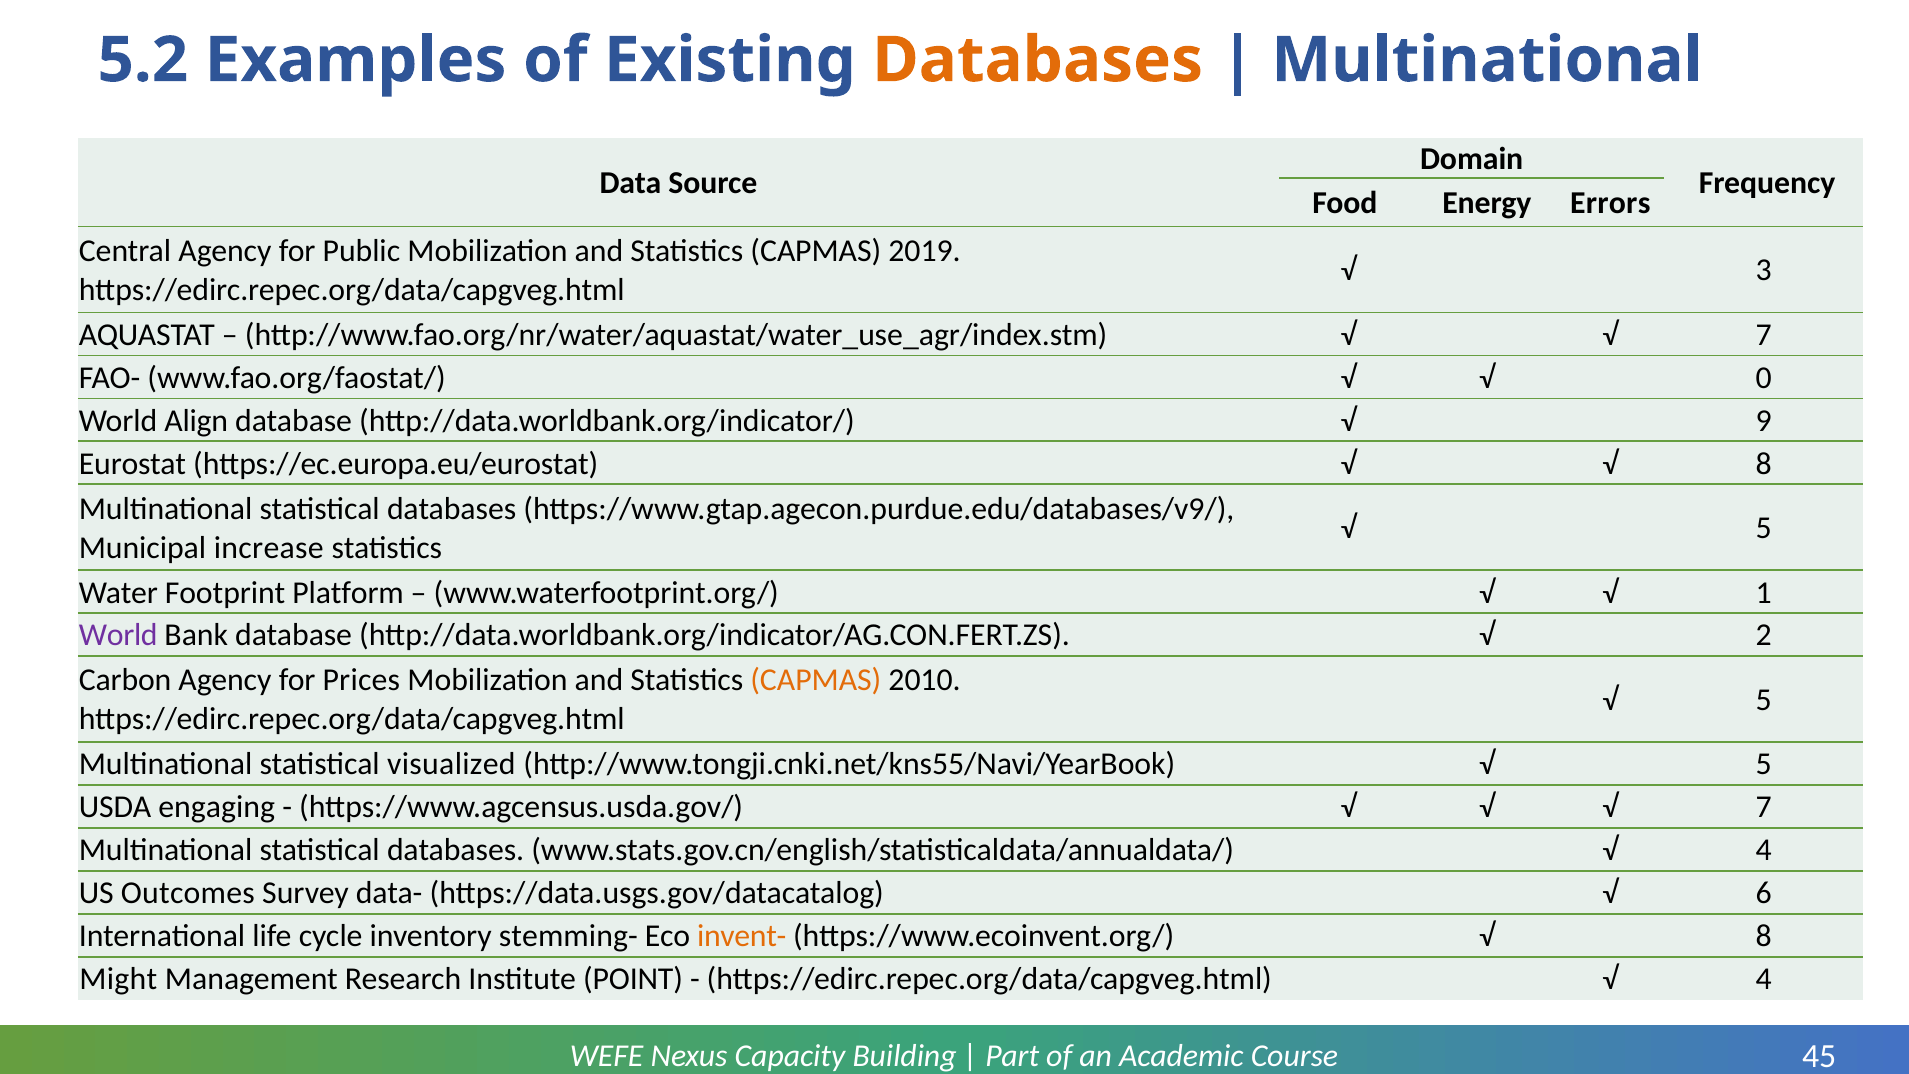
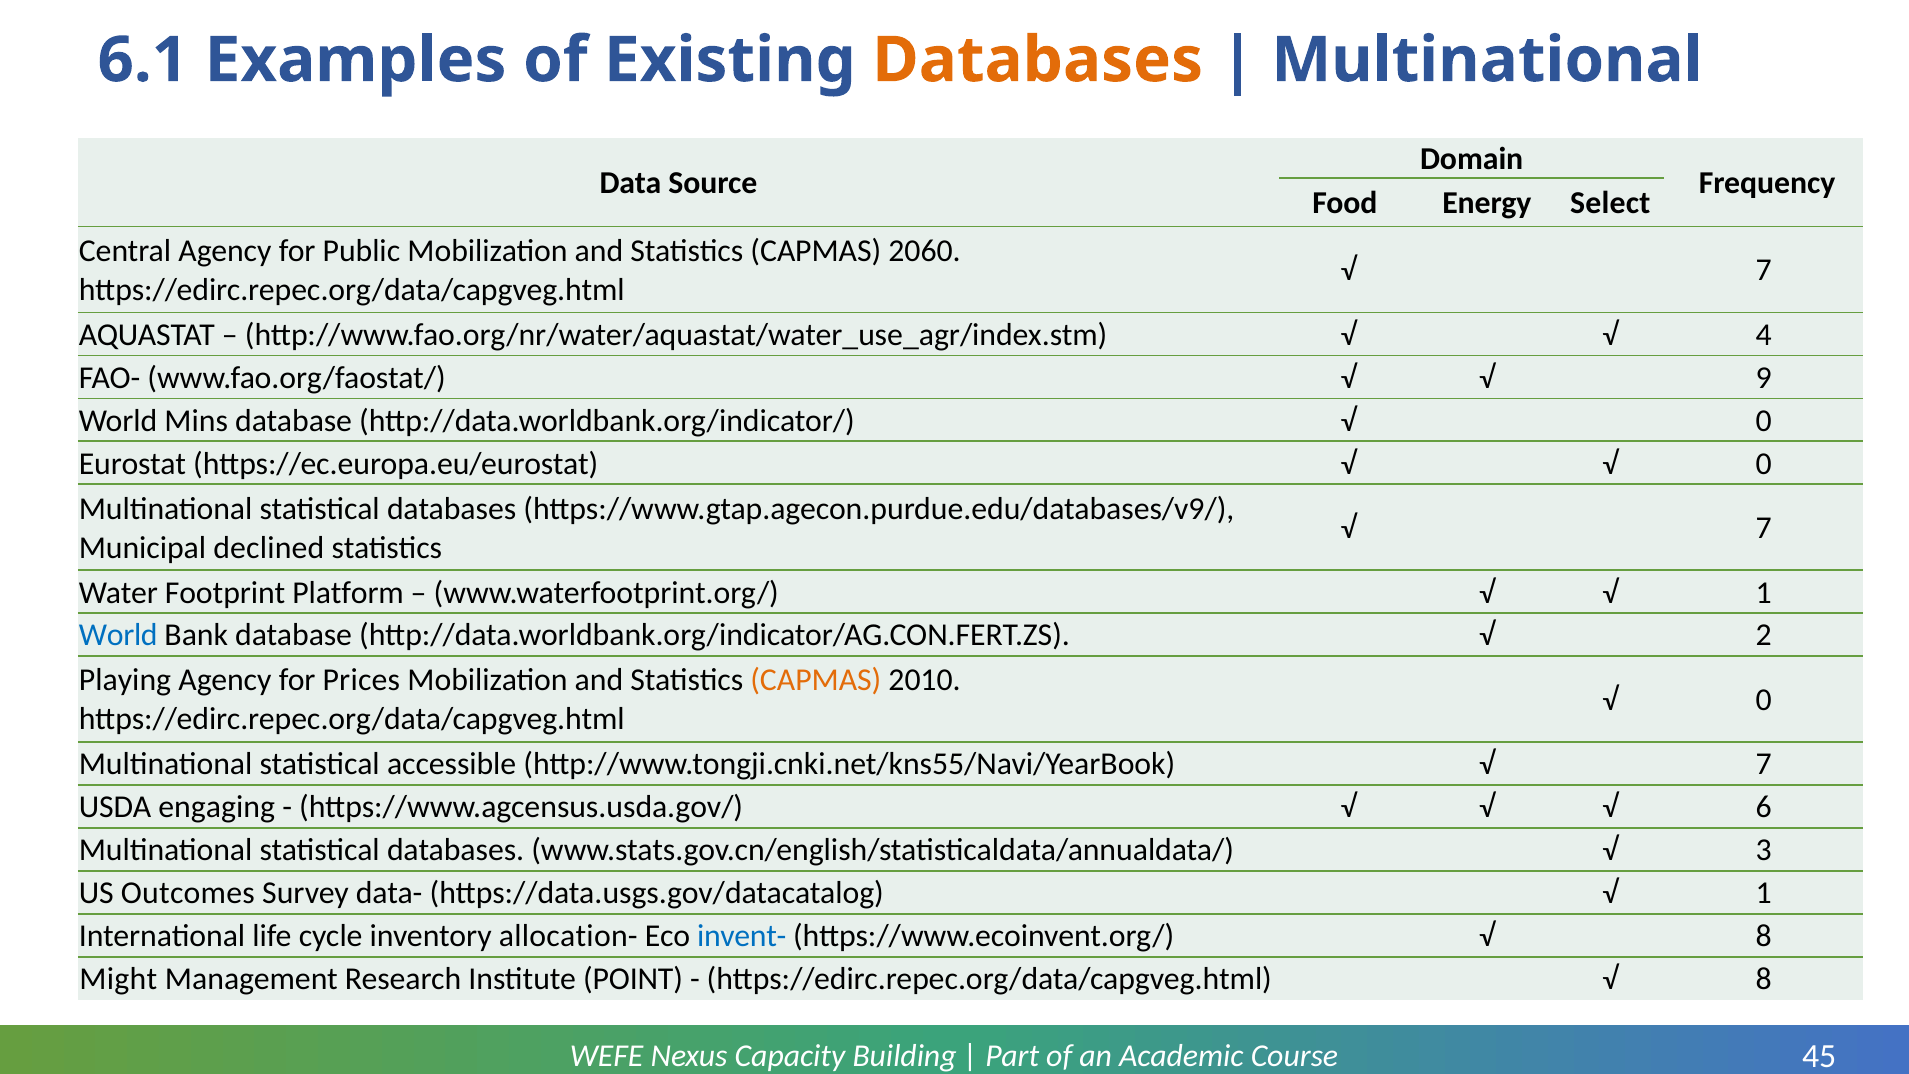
5.2: 5.2 -> 6.1
Errors: Errors -> Select
2019: 2019 -> 2060
3 at (1764, 270): 3 -> 7
7 at (1764, 335): 7 -> 4
0: 0 -> 9
Align: Align -> Mins
9 at (1764, 421): 9 -> 0
8 at (1764, 464): 8 -> 0
5 at (1764, 528): 5 -> 7
increase: increase -> declined
World at (118, 635) colour: purple -> blue
Carbon: Carbon -> Playing
5 at (1764, 700): 5 -> 0
visualized: visualized -> accessible
5 at (1764, 764): 5 -> 7
7 at (1764, 807): 7 -> 6
4 at (1764, 850): 4 -> 3
6 at (1764, 893): 6 -> 1
stemming-: stemming- -> allocation-
invent- colour: orange -> blue
4 at (1764, 979): 4 -> 8
